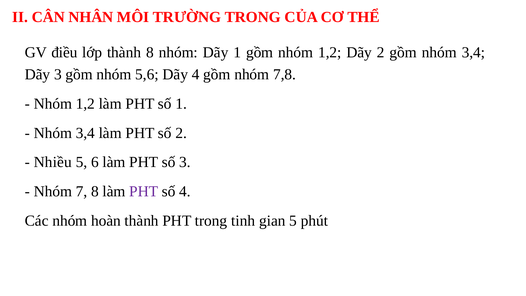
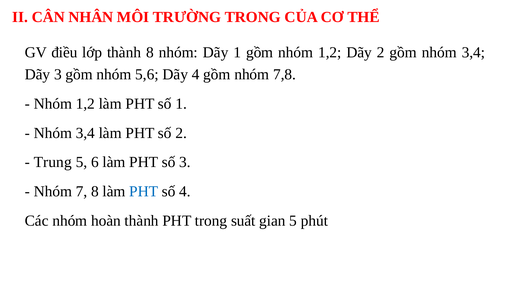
Nhiều: Nhiều -> Trung
PHT at (144, 191) colour: purple -> blue
tinh: tinh -> suất
